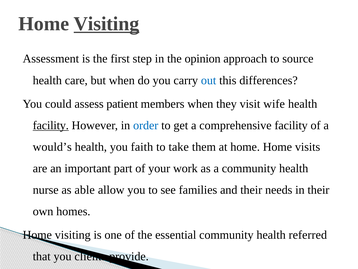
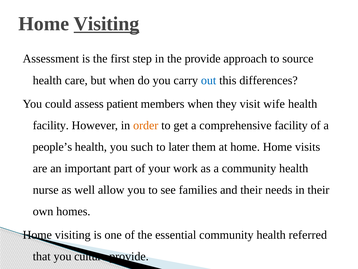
the opinion: opinion -> provide
facility at (51, 125) underline: present -> none
order colour: blue -> orange
would’s: would’s -> people’s
faith: faith -> such
take: take -> later
able: able -> well
clients: clients -> culture
